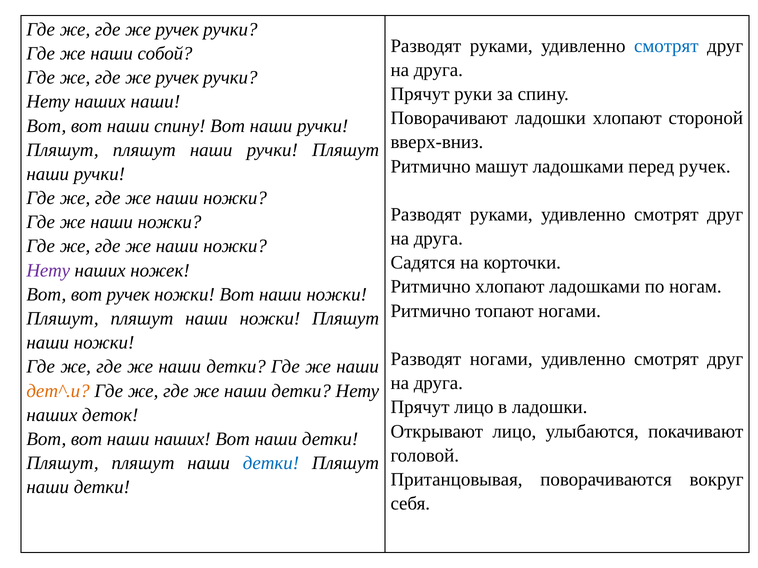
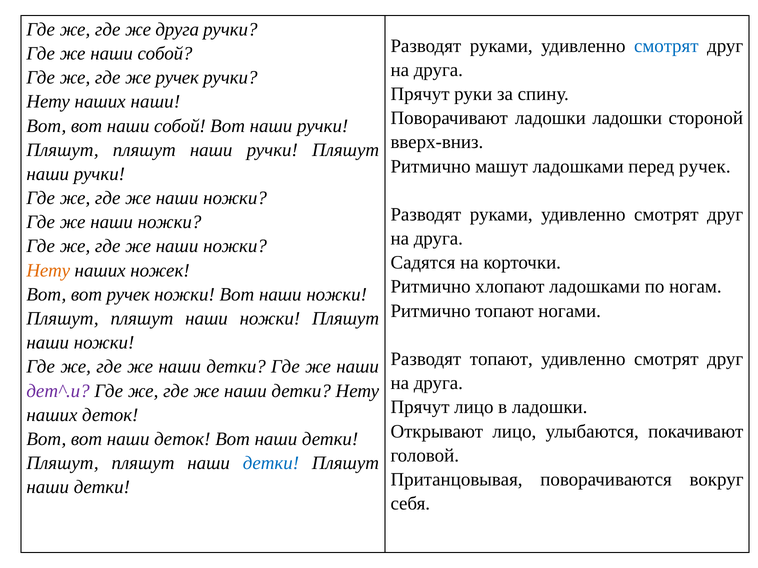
ручек at (177, 29): ручек -> друга
ладошки хлопают: хлопают -> ладошки
вот наши спину: спину -> собой
Нету at (48, 271) colour: purple -> orange
Разводят ногами: ногами -> топают
дет^.и colour: orange -> purple
наши наших: наших -> деток
